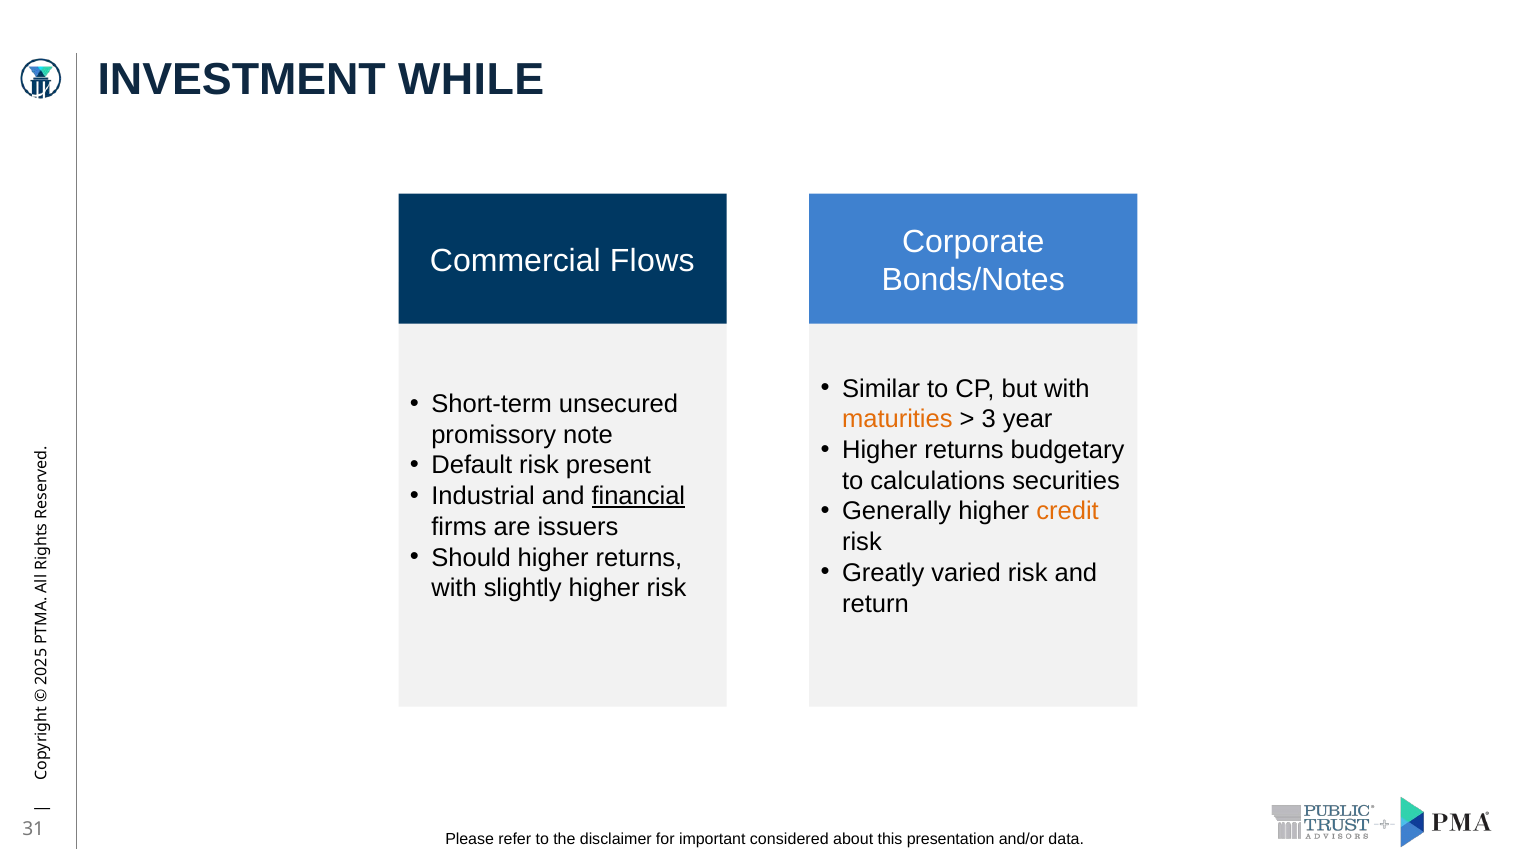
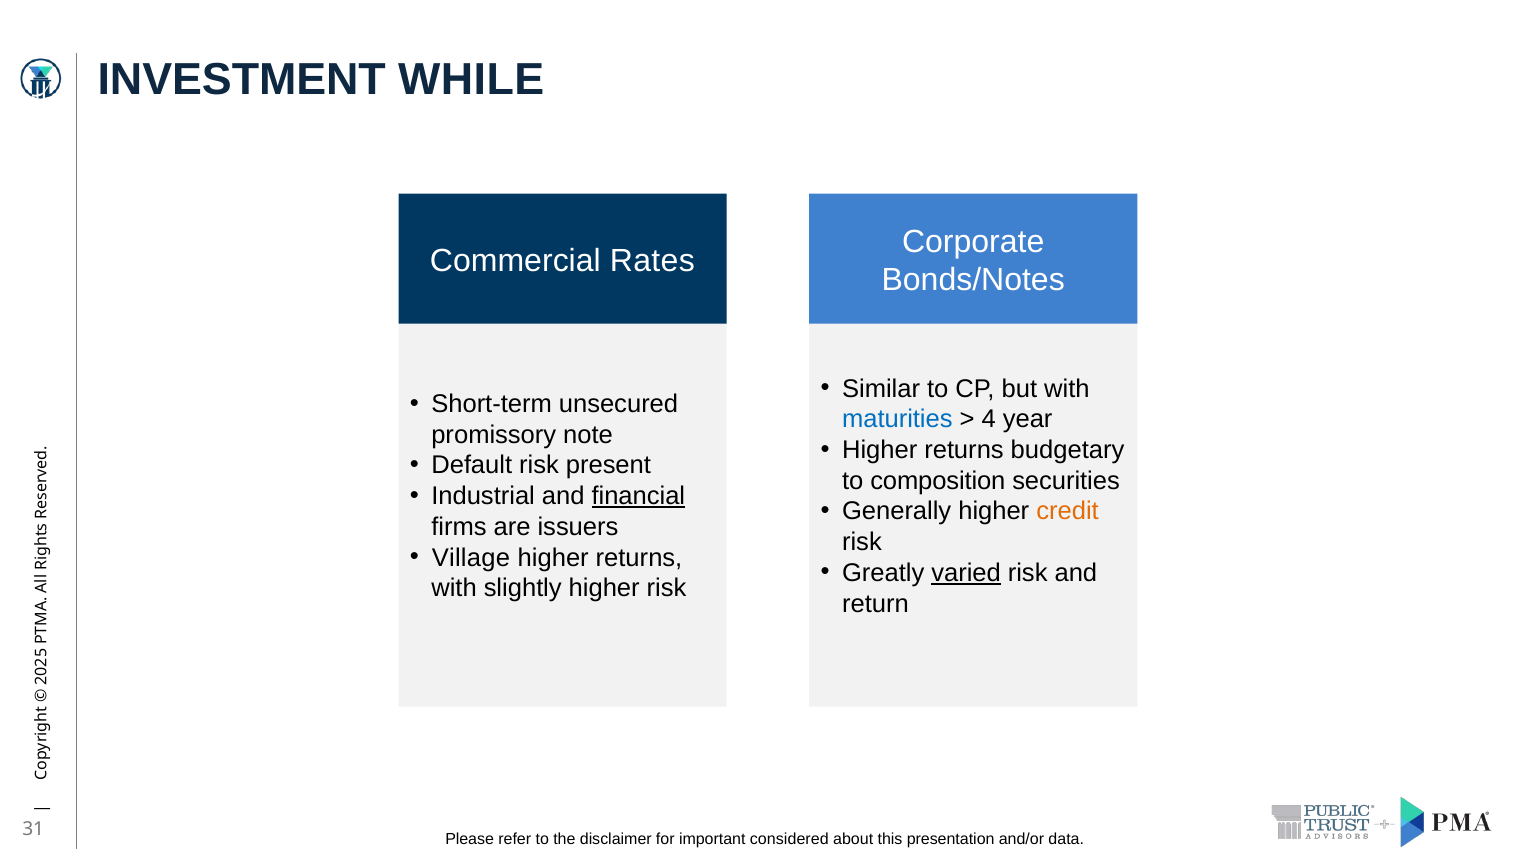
Flows: Flows -> Rates
maturities colour: orange -> blue
3: 3 -> 4
calculations: calculations -> composition
Should: Should -> Village
varied underline: none -> present
